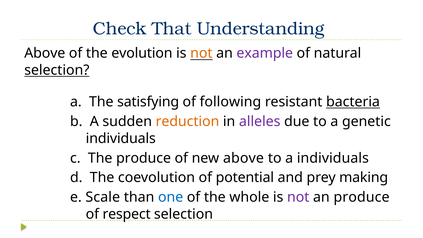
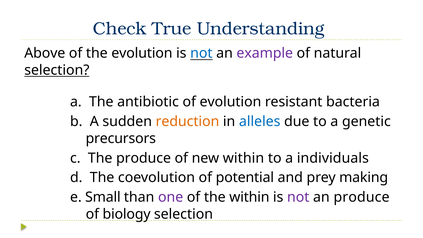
That: That -> True
not at (201, 53) colour: orange -> blue
satisfying: satisfying -> antibiotic
of following: following -> evolution
bacteria underline: present -> none
alleles colour: purple -> blue
individuals at (121, 138): individuals -> precursors
new above: above -> within
Scale: Scale -> Small
one colour: blue -> purple
the whole: whole -> within
respect: respect -> biology
